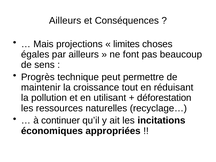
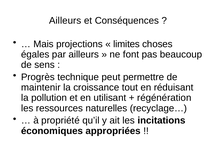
déforestation: déforestation -> régénération
continuer: continuer -> propriété
